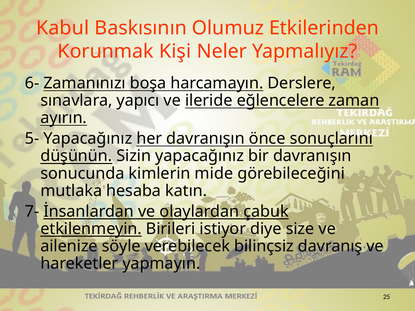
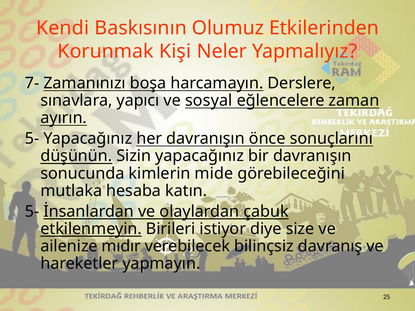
Kabul: Kabul -> Kendi
6-: 6- -> 7-
ileride: ileride -> sosyal
7- at (32, 212): 7- -> 5-
söyle: söyle -> mıdır
